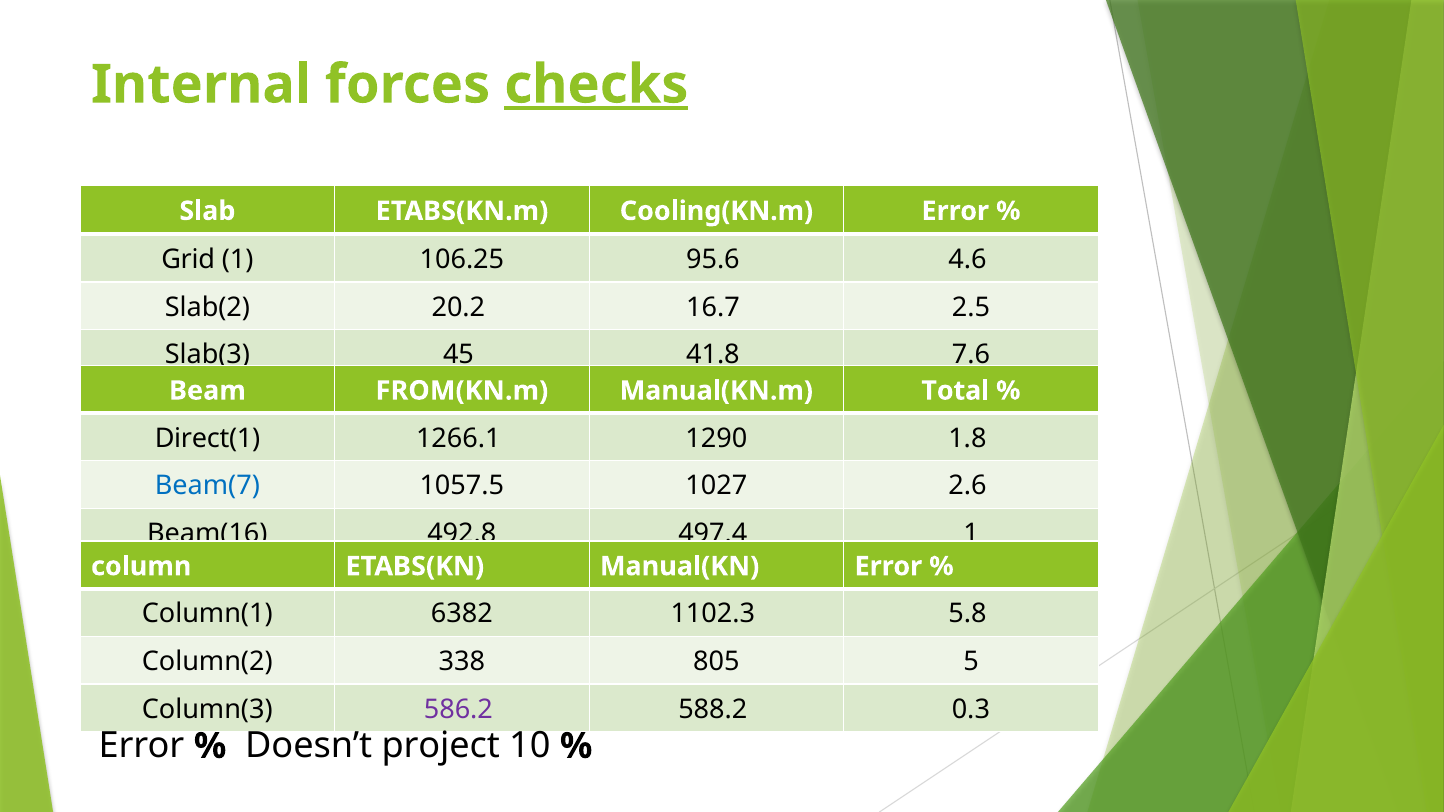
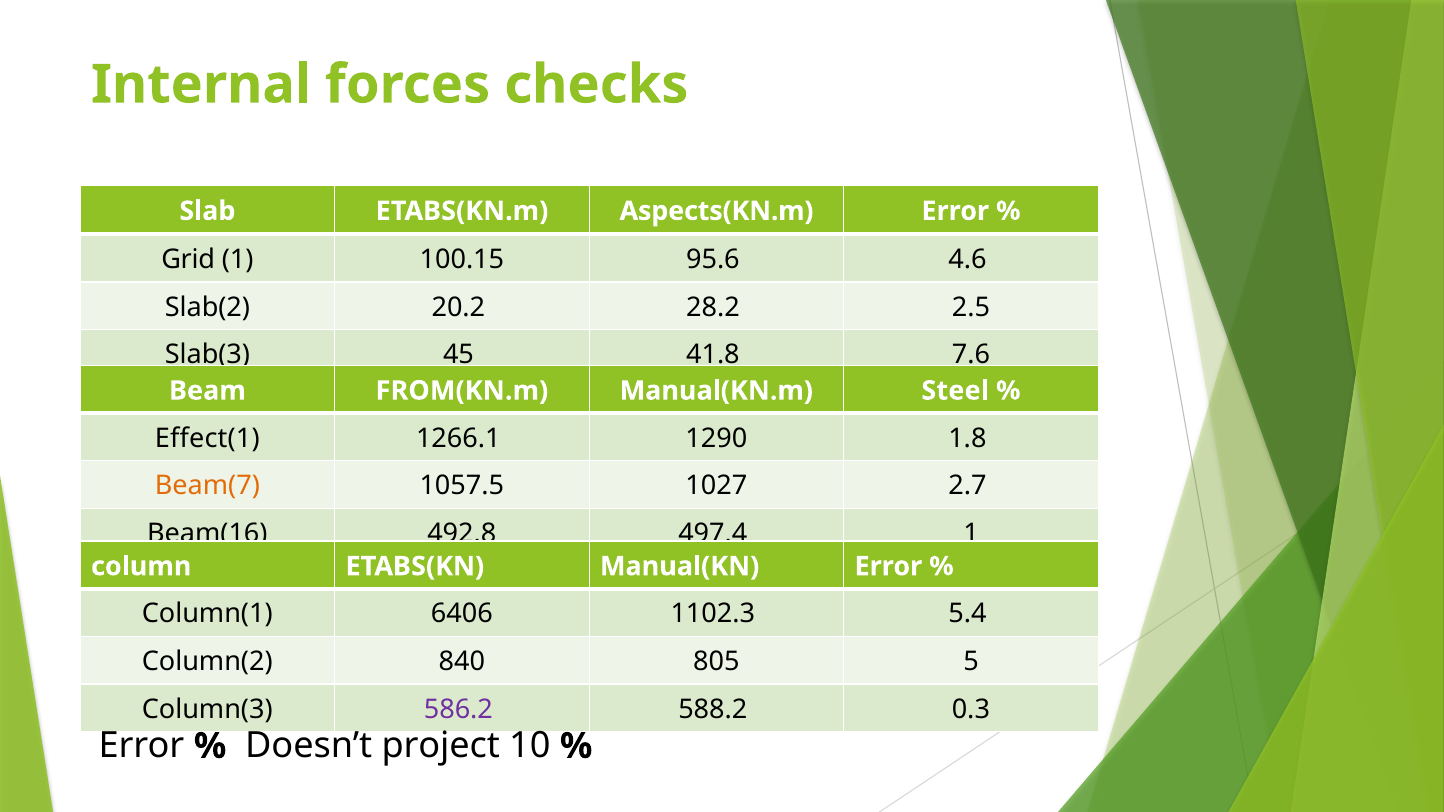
checks underline: present -> none
Cooling(KN.m: Cooling(KN.m -> Aspects(KN.m
106.25: 106.25 -> 100.15
16.7: 16.7 -> 28.2
Total: Total -> Steel
Direct(1: Direct(1 -> Effect(1
Beam(7 colour: blue -> orange
2.6: 2.6 -> 2.7
6382: 6382 -> 6406
5.8: 5.8 -> 5.4
338: 338 -> 840
